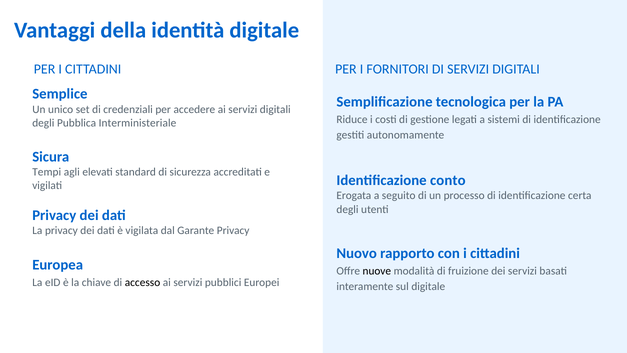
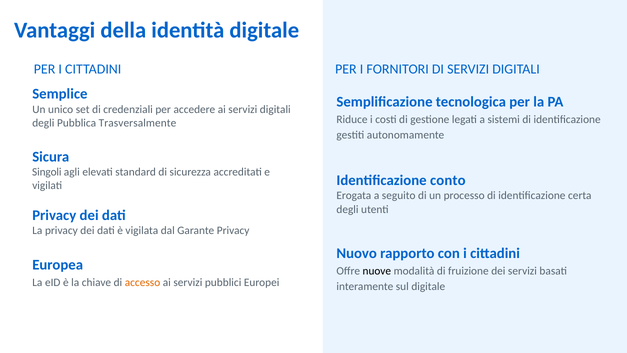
Interministeriale: Interministeriale -> Trasversalmente
Tempi: Tempi -> Singoli
accesso colour: black -> orange
